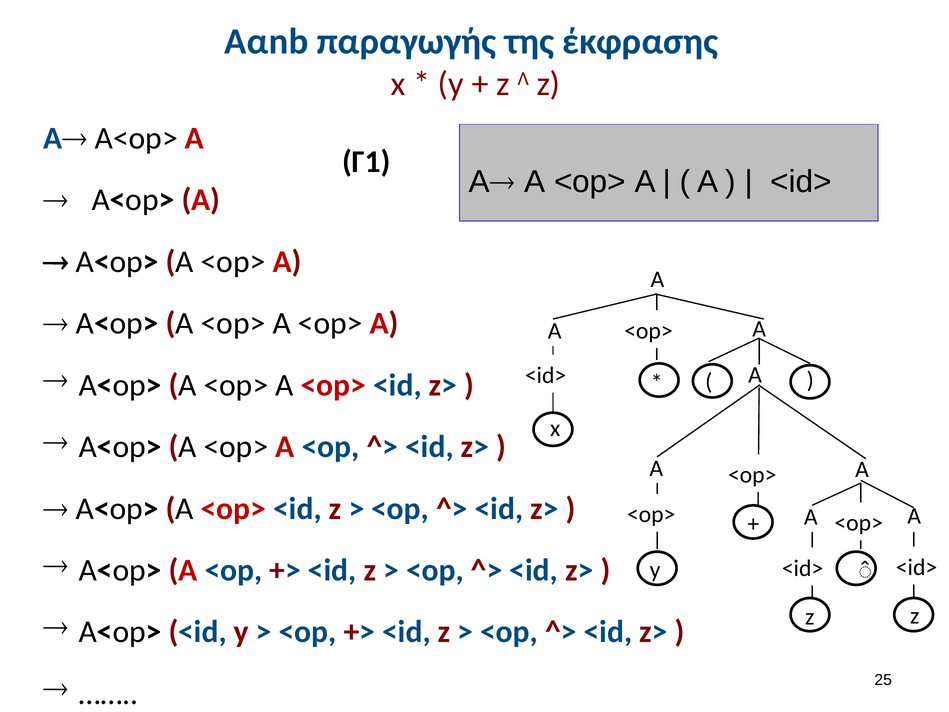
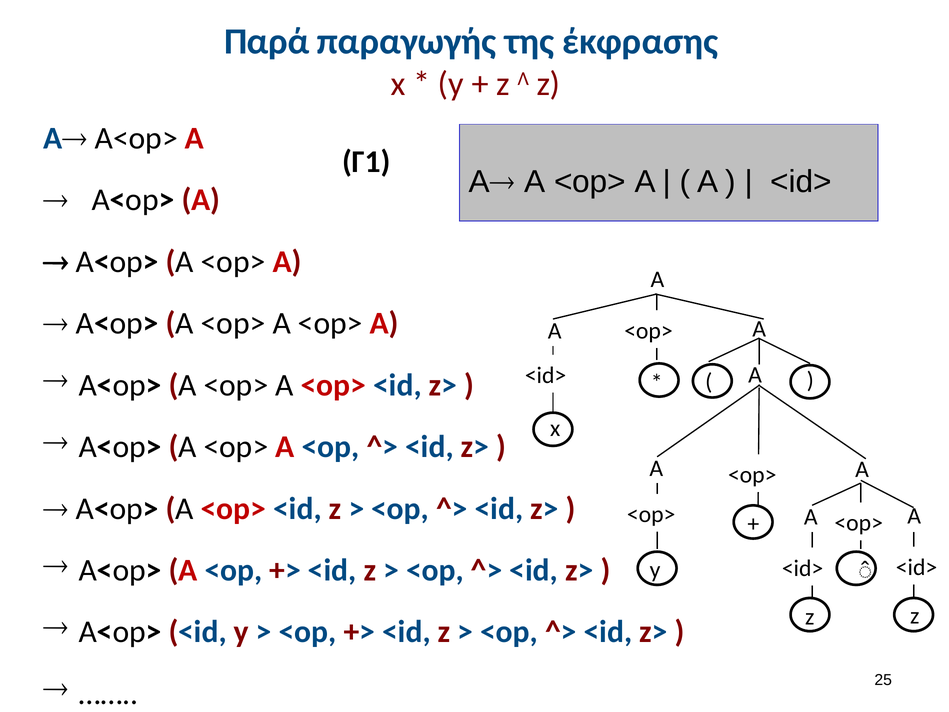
Aαnb: Aαnb -> Παρά
